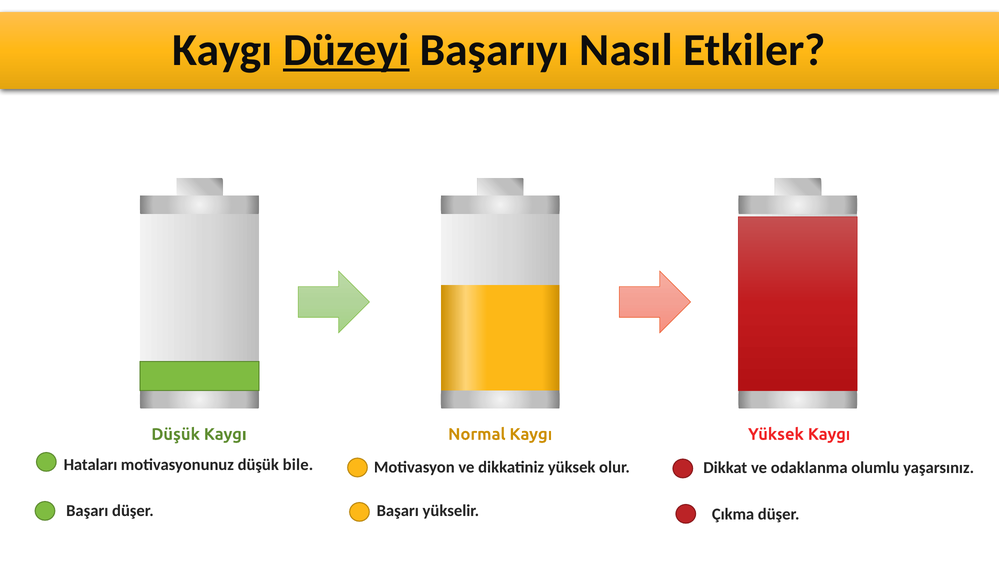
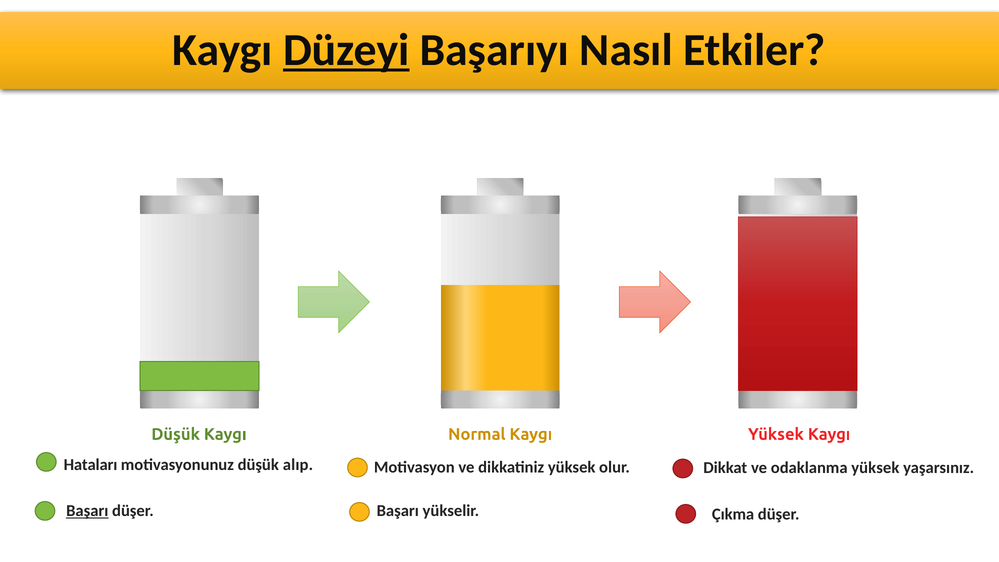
bile: bile -> alıp
odaklanma olumlu: olumlu -> yüksek
Başarı at (87, 511) underline: none -> present
